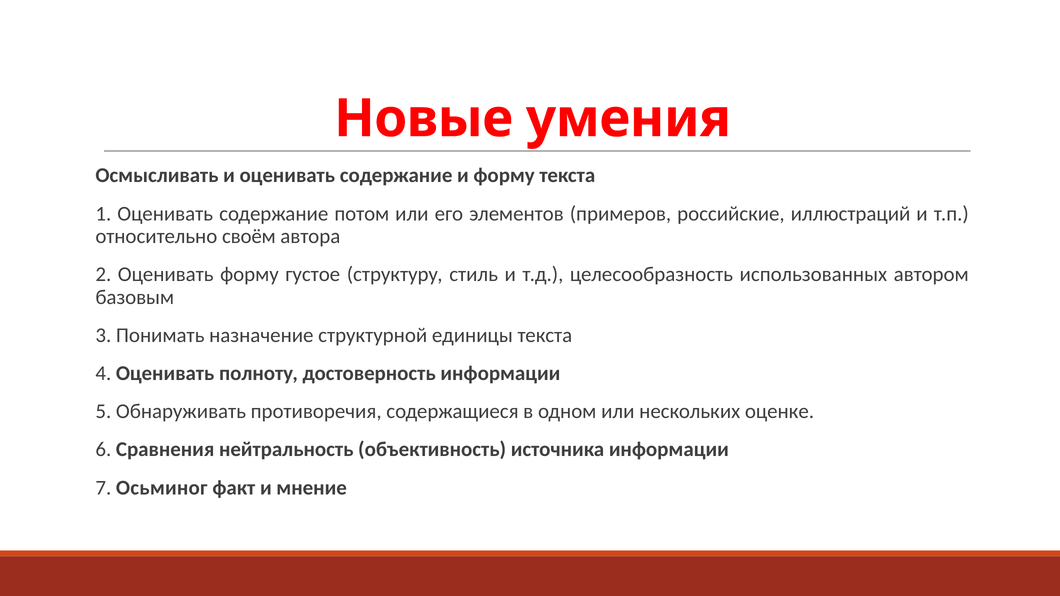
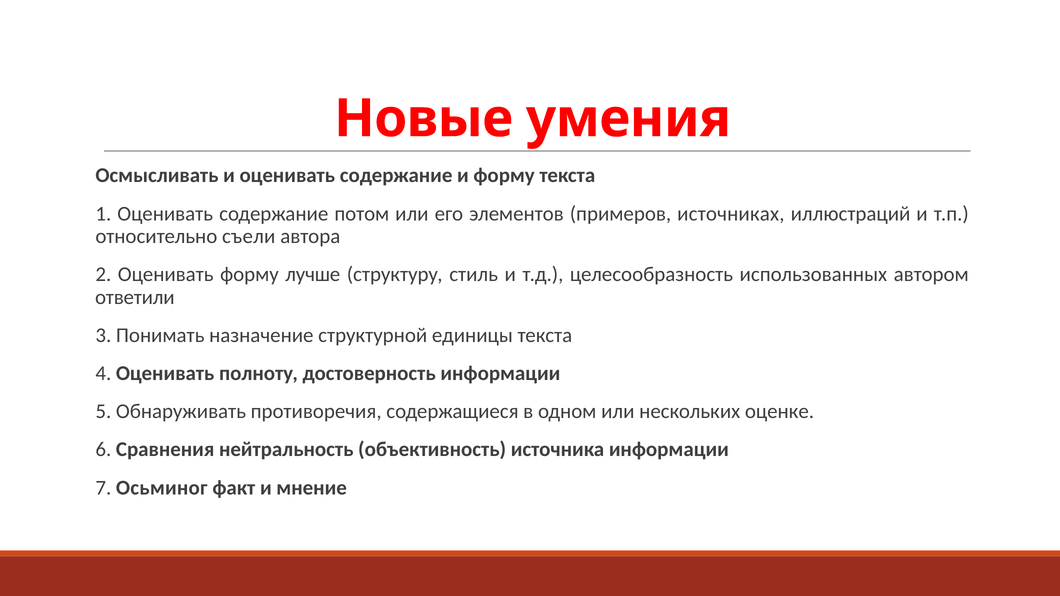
российские: российские -> источниках
своём: своём -> съели
густое: густое -> лучше
базовым: базовым -> ответили
